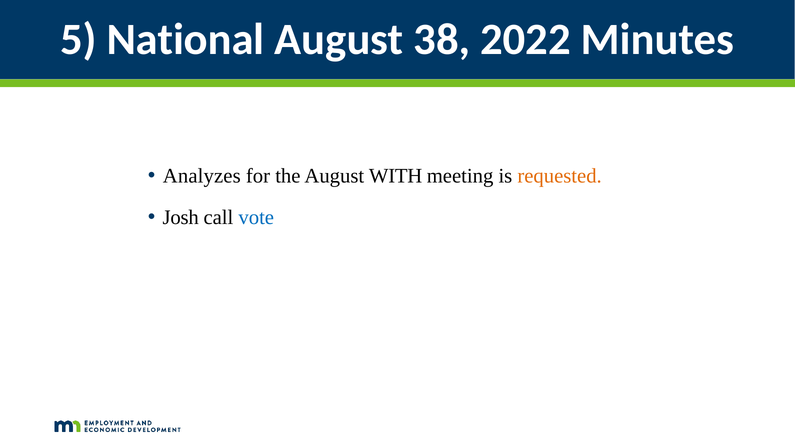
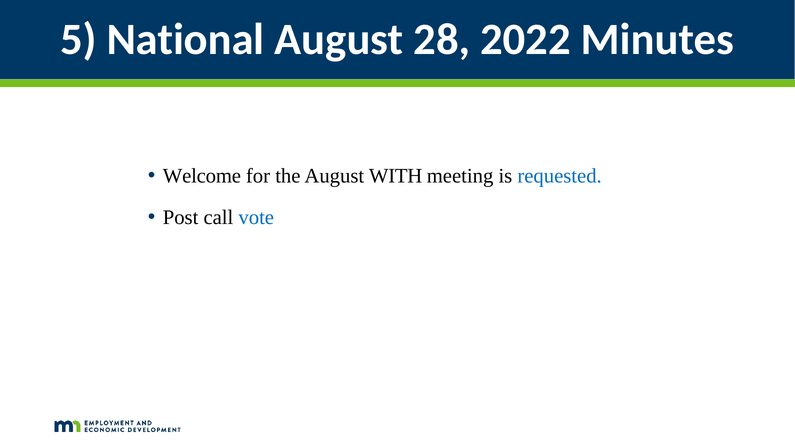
38: 38 -> 28
Analyzes: Analyzes -> Welcome
requested colour: orange -> blue
Josh: Josh -> Post
